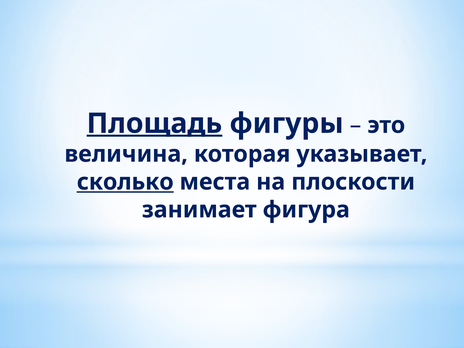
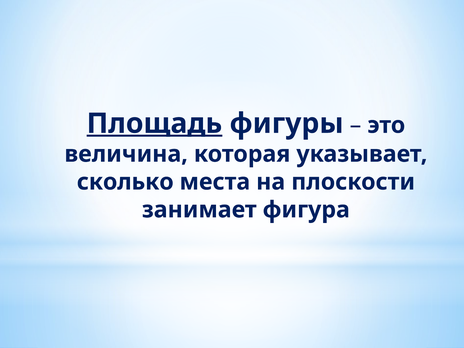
сколько underline: present -> none
